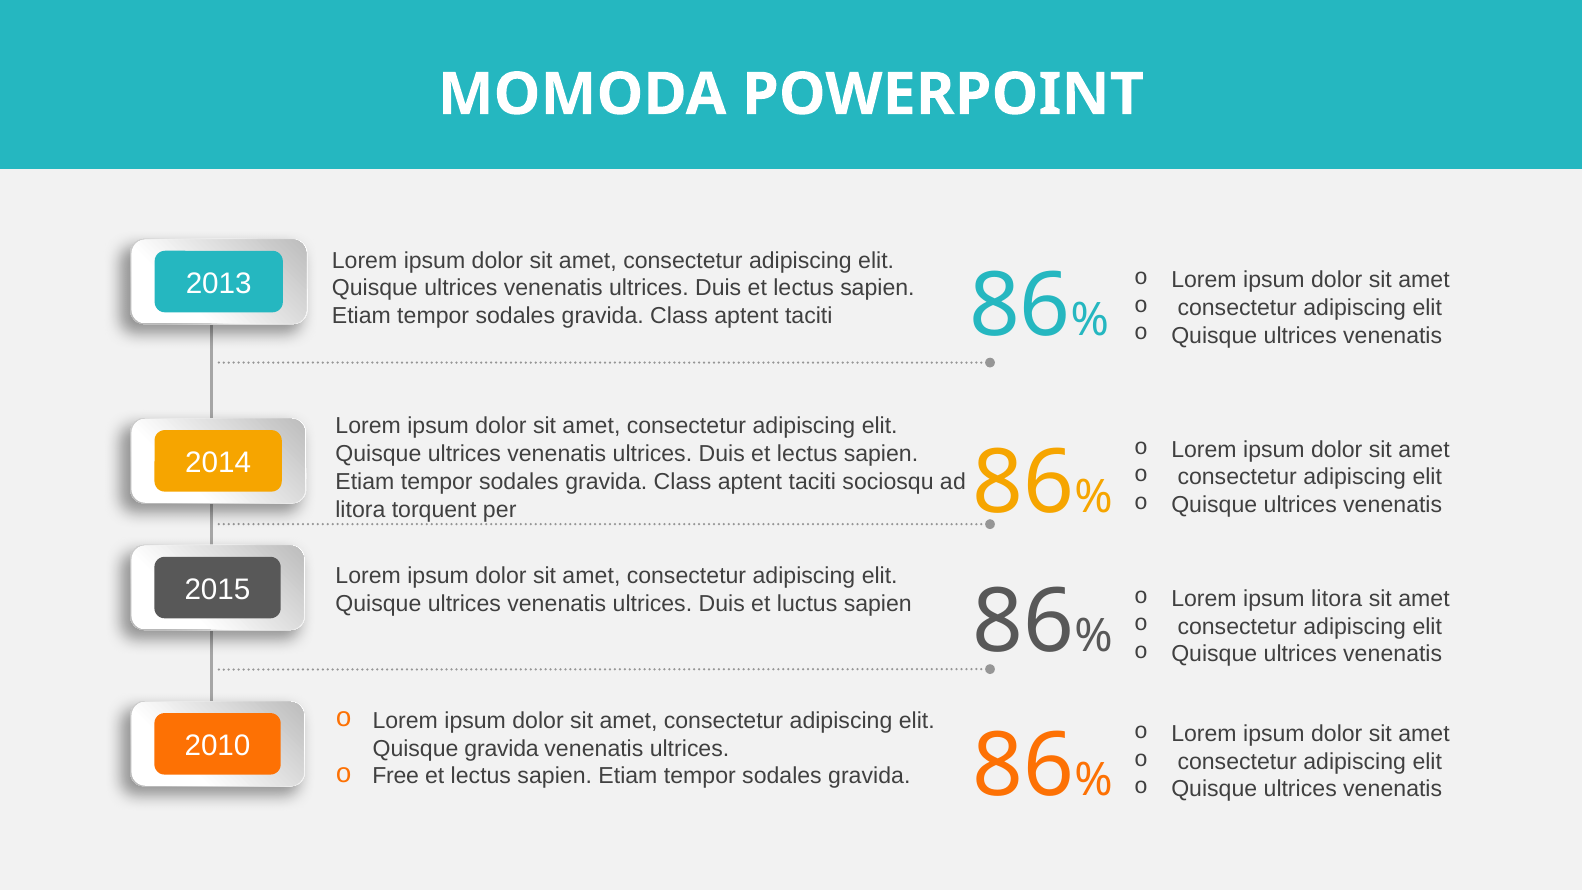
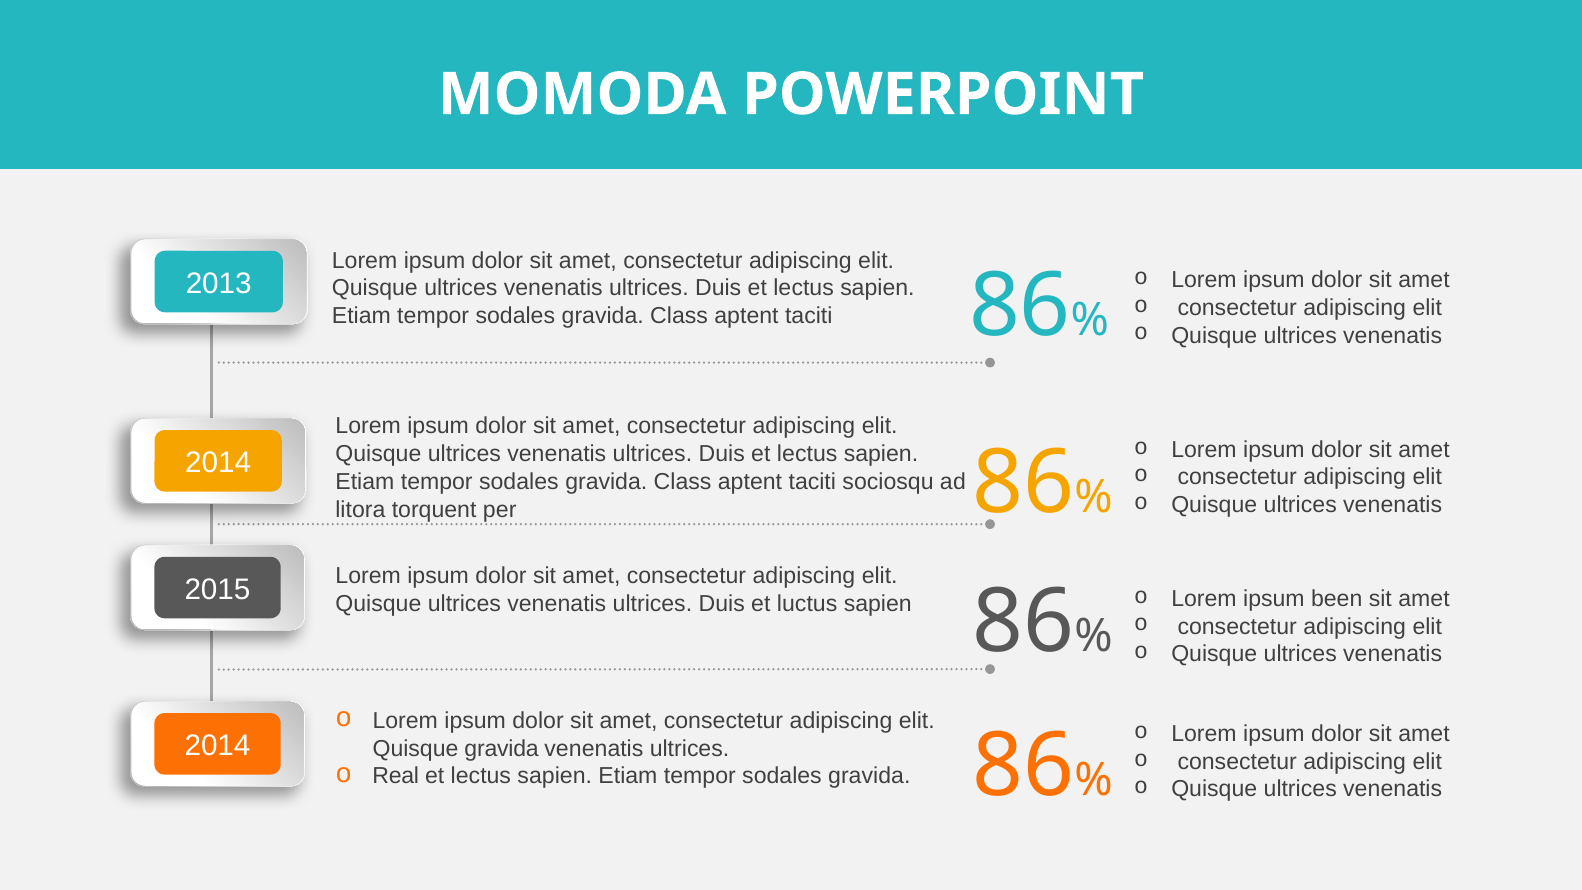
ipsum litora: litora -> been
2010 at (218, 746): 2010 -> 2014
Free: Free -> Real
